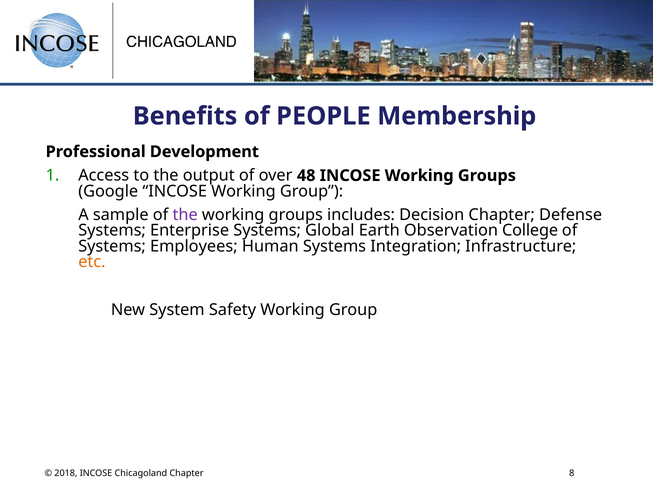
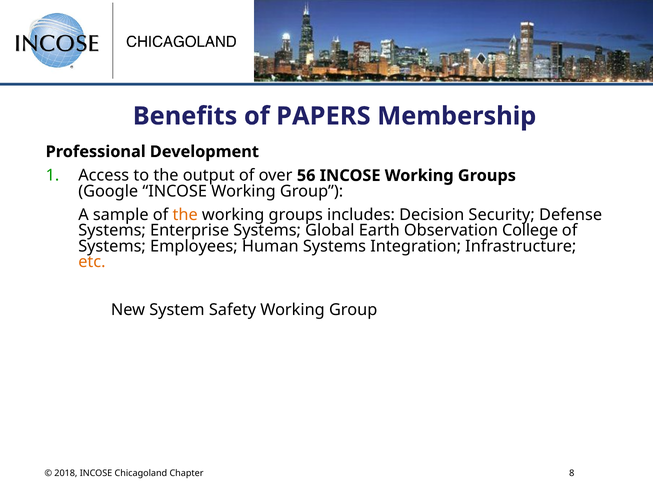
PEOPLE: PEOPLE -> PAPERS
48: 48 -> 56
the at (185, 215) colour: purple -> orange
Decision Chapter: Chapter -> Security
